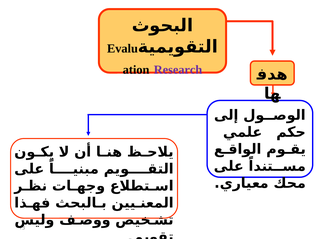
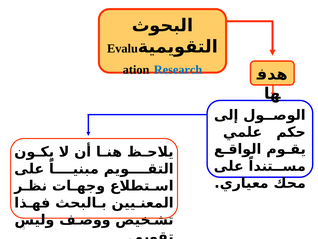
Research colour: purple -> blue
